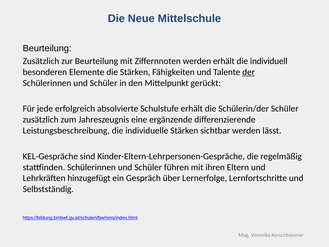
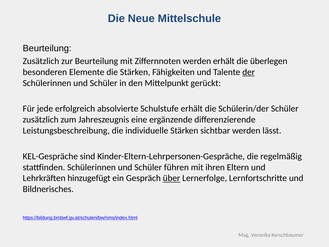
individuell: individuell -> überlegen
über underline: none -> present
Selbstständig: Selbstständig -> Bildnerisches
